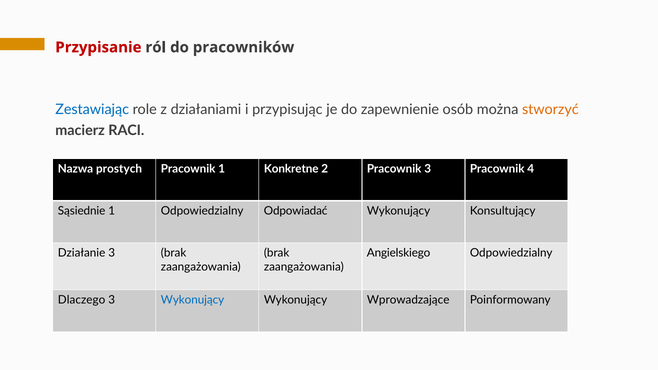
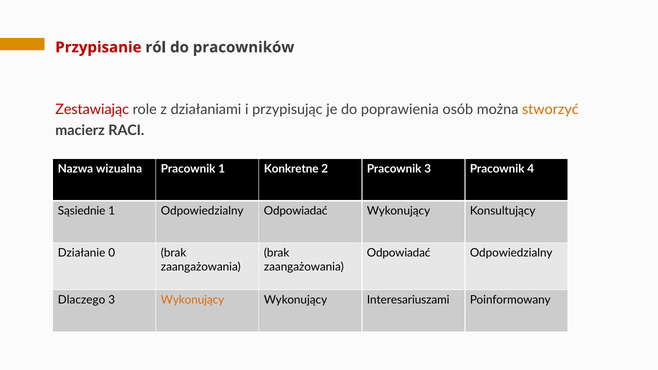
Zestawiając colour: blue -> red
zapewnienie: zapewnienie -> poprawienia
prostych: prostych -> wizualna
Działanie 3: 3 -> 0
Angielskiego at (399, 253): Angielskiego -> Odpowiadać
Wykonujący at (193, 300) colour: blue -> orange
Wprowadzające: Wprowadzające -> Interesariuszami
